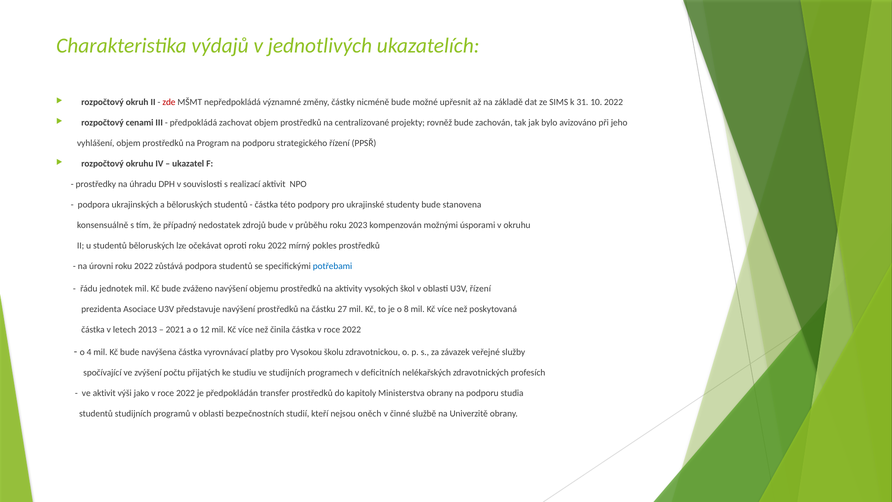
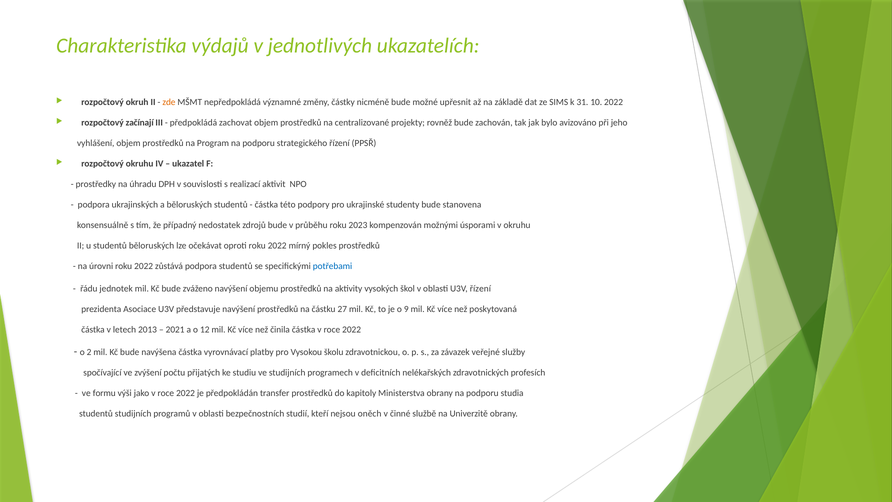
zde colour: red -> orange
cenami: cenami -> začínají
8: 8 -> 9
4: 4 -> 2
ve aktivit: aktivit -> formu
